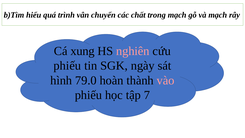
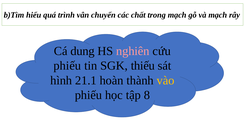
xung: xung -> dung
ngày: ngày -> thiếu
79.0: 79.0 -> 21.1
vào colour: pink -> yellow
7: 7 -> 8
